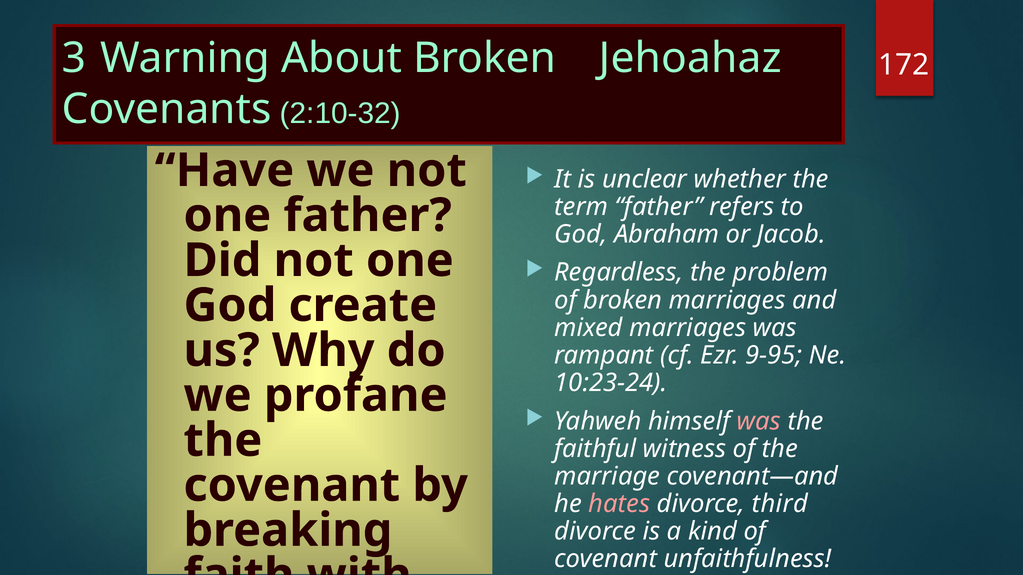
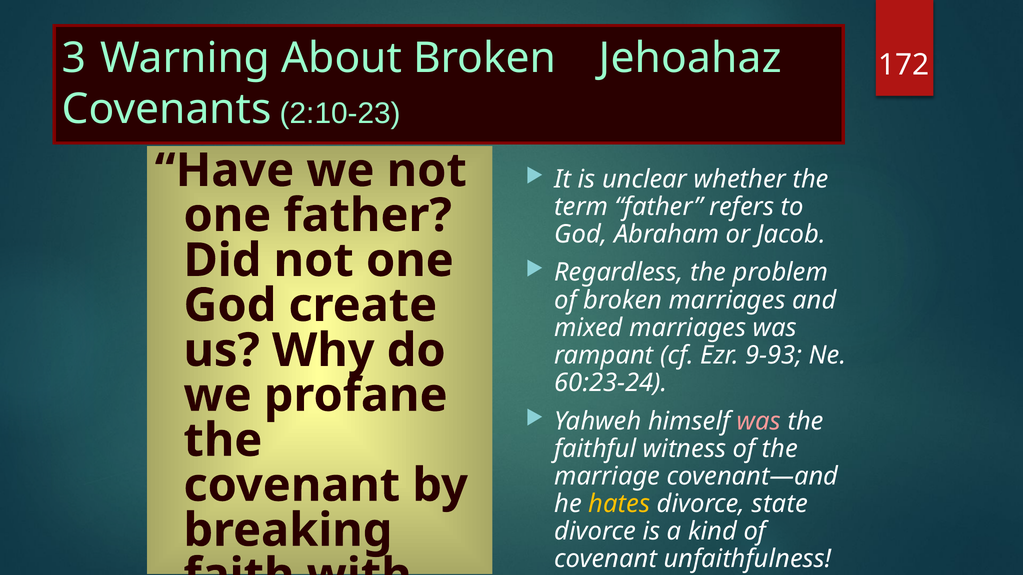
2:10-32: 2:10-32 -> 2:10-23
9-95: 9-95 -> 9-93
10:23-24: 10:23-24 -> 60:23-24
hates colour: pink -> yellow
third: third -> state
